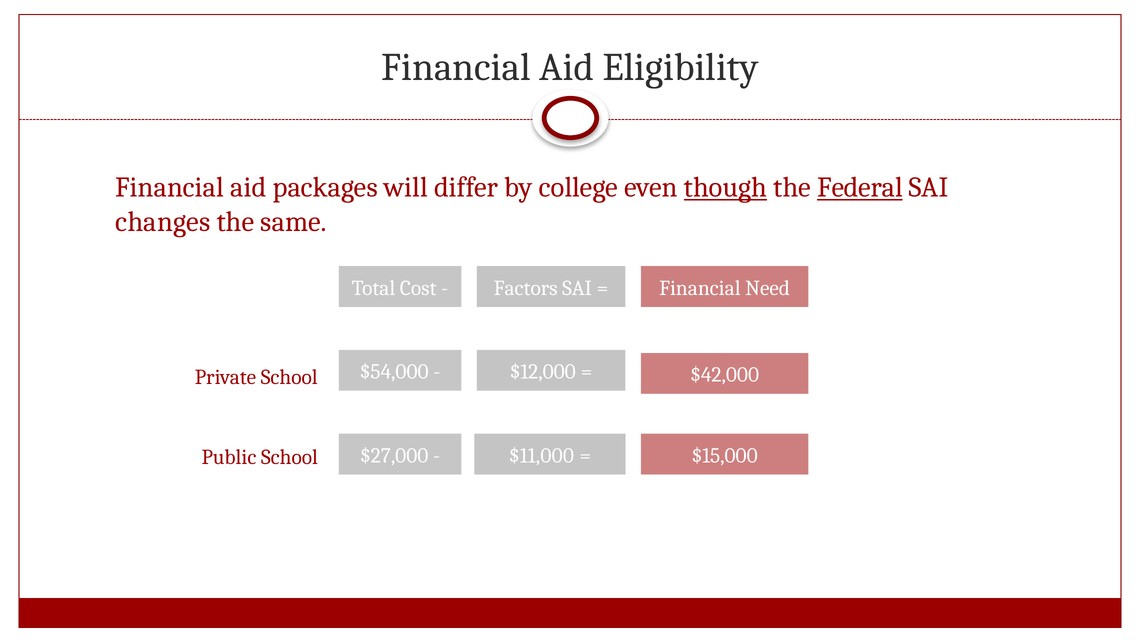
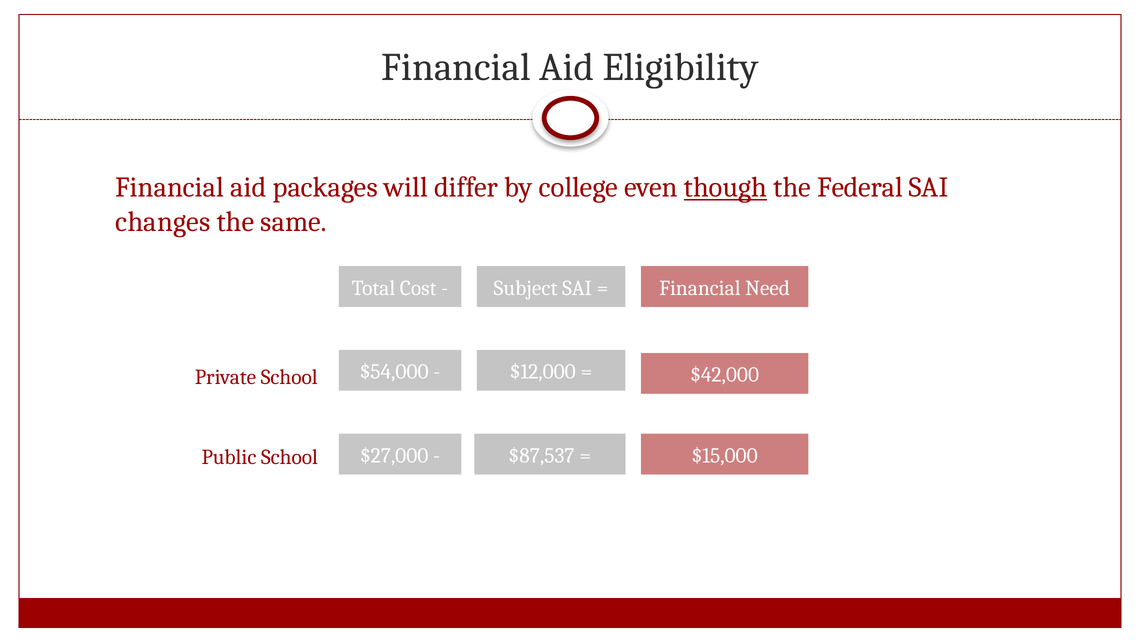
Federal underline: present -> none
Factors: Factors -> Subject
$11,000: $11,000 -> $87,537
